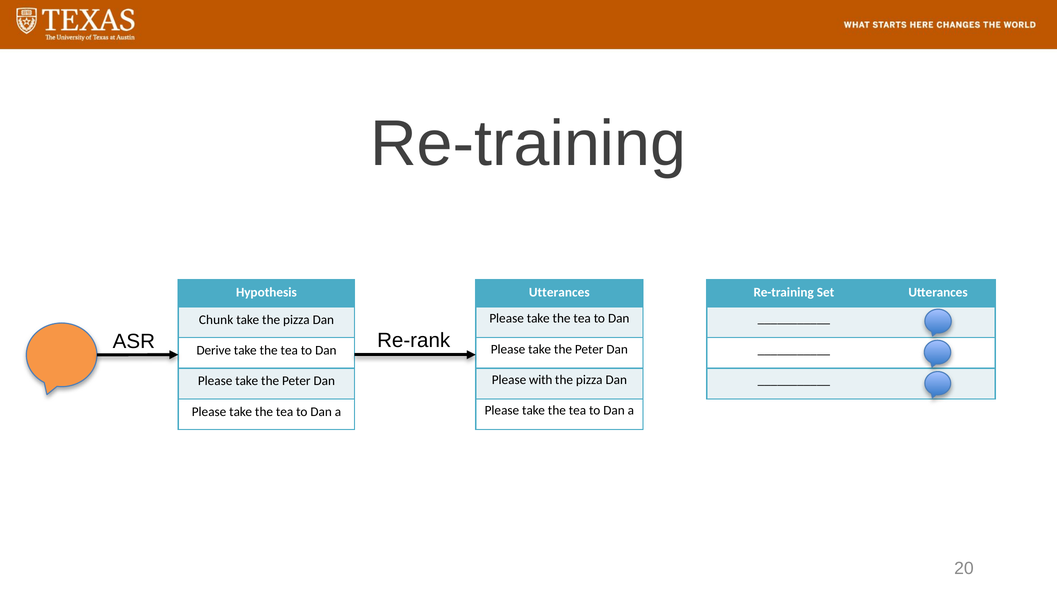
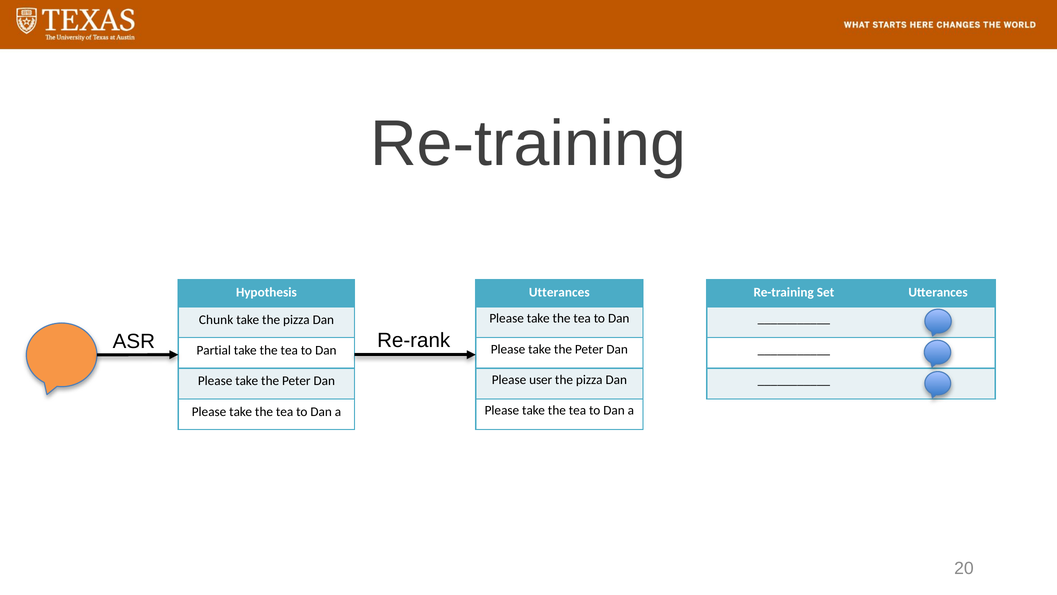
Derive: Derive -> Partial
with: with -> user
